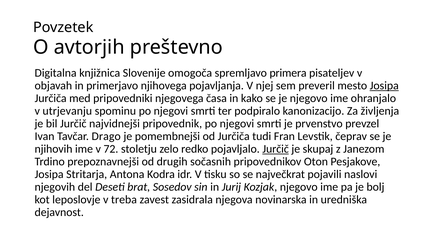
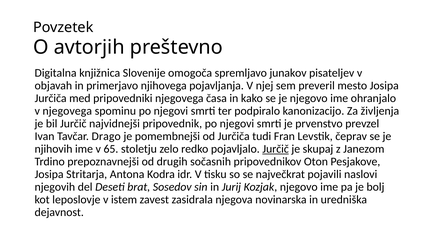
primera: primera -> junakov
Josipa at (384, 85) underline: present -> none
v utrjevanju: utrjevanju -> njegovega
72: 72 -> 65
treba: treba -> istem
